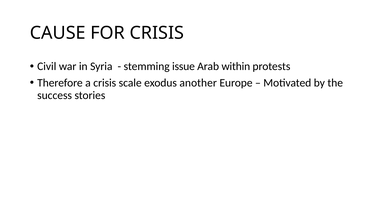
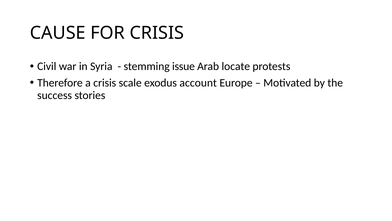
within: within -> locate
another: another -> account
